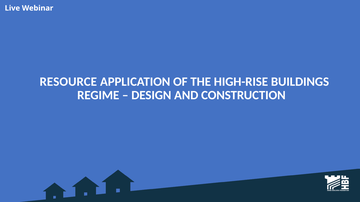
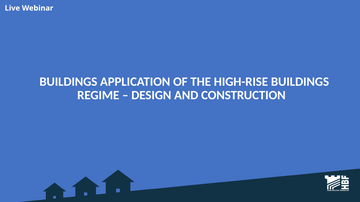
RESOURCE at (68, 82): RESOURCE -> BUILDINGS
